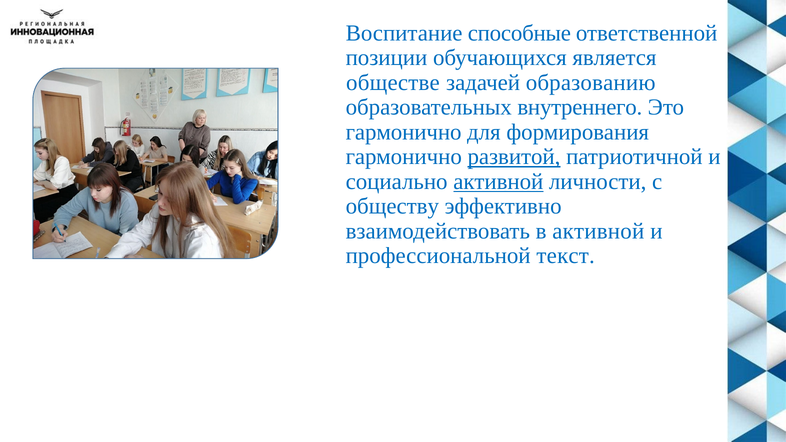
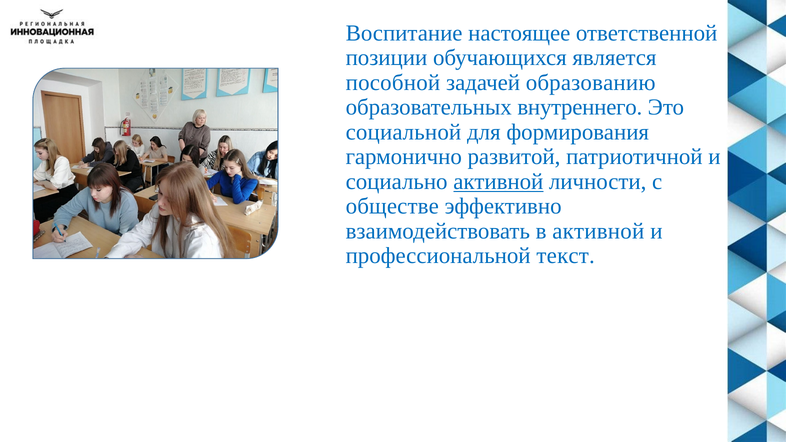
способные: способные -> настоящее
обществе: обществе -> пособной
гармонично at (404, 132): гармонично -> социальной
развитой underline: present -> none
обществу: обществу -> обществе
